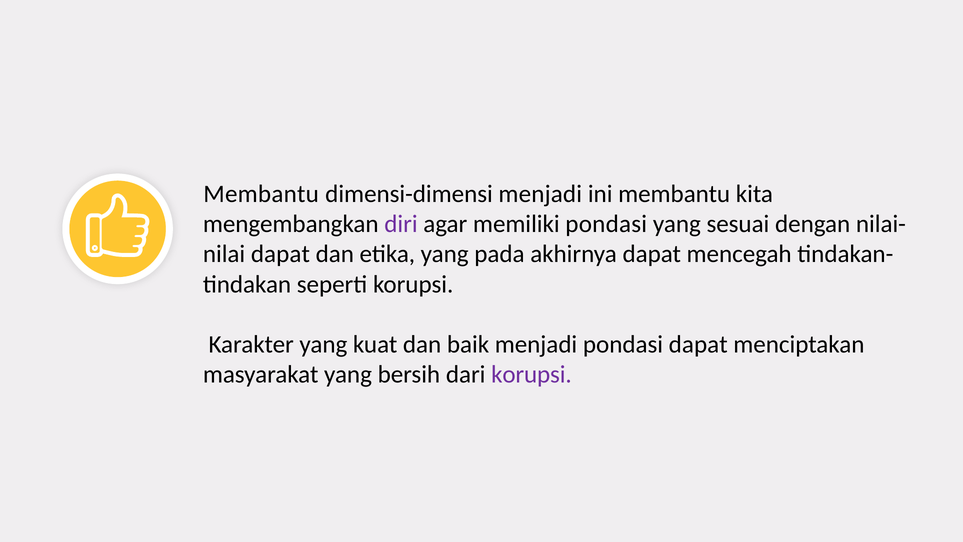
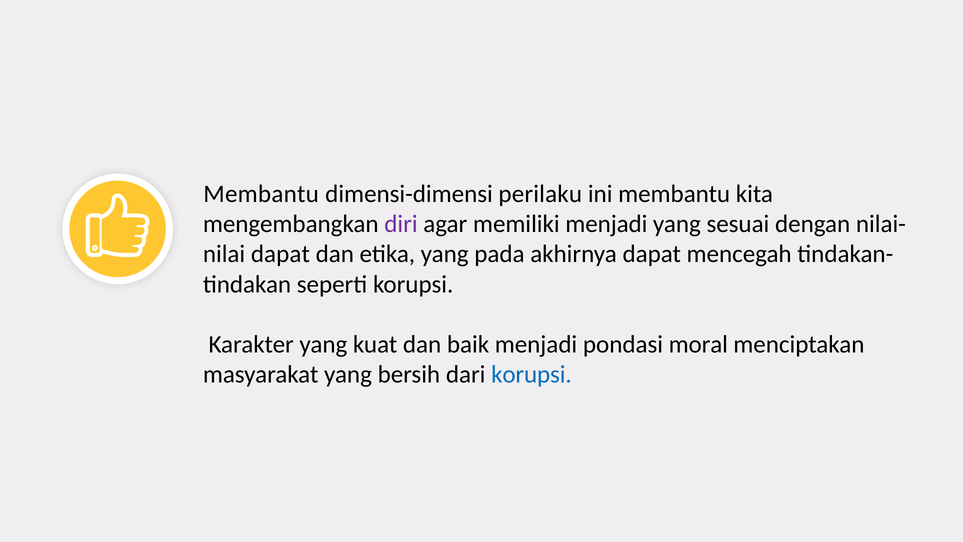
dimensi-dimensi menjadi: menjadi -> perilaku
memiliki pondasi: pondasi -> menjadi
pondasi dapat: dapat -> moral
korupsi at (531, 374) colour: purple -> blue
